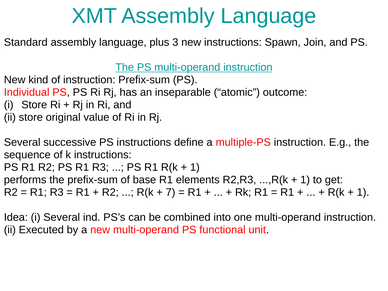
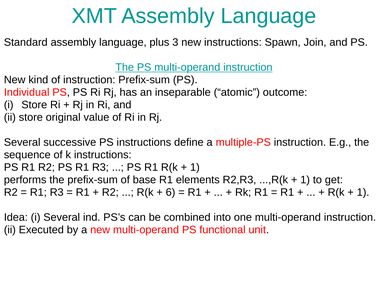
7: 7 -> 6
